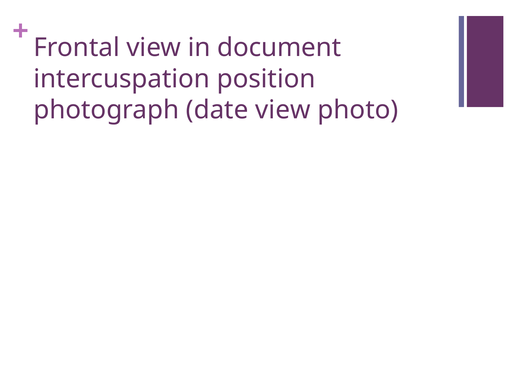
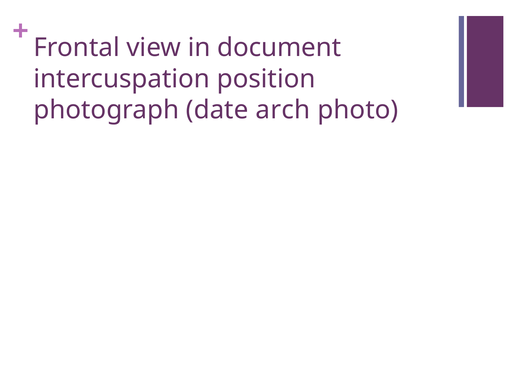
date view: view -> arch
